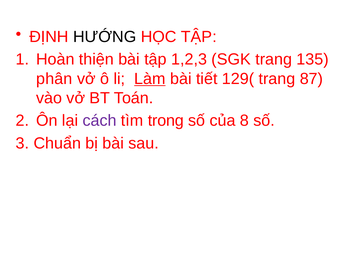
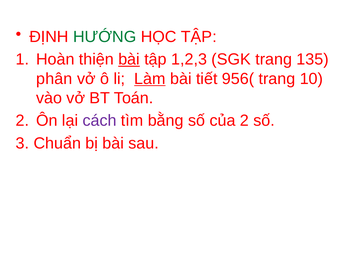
HƯỚNG colour: black -> green
bài at (129, 59) underline: none -> present
129(: 129( -> 956(
87: 87 -> 10
trong: trong -> bằng
của 8: 8 -> 2
